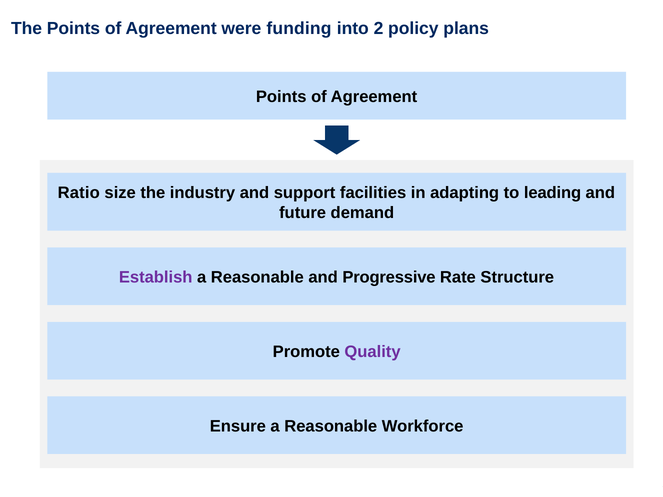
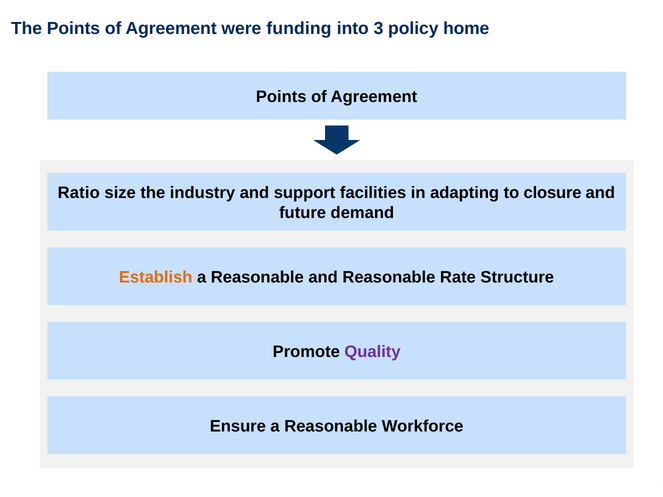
into 2: 2 -> 3
plans: plans -> home
leading: leading -> closure
Establish colour: purple -> orange
and Progressive: Progressive -> Reasonable
